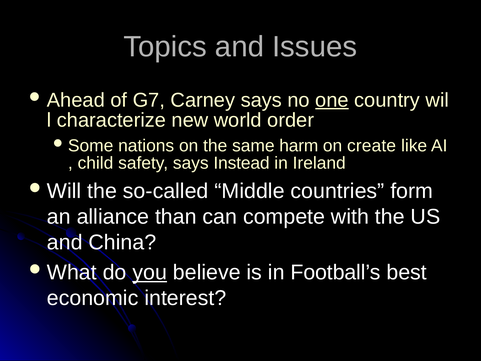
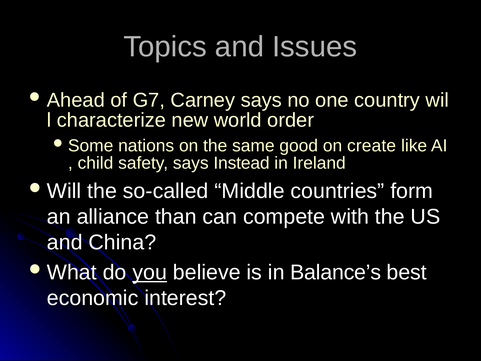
one underline: present -> none
harm: harm -> good
Football’s: Football’s -> Balance’s
